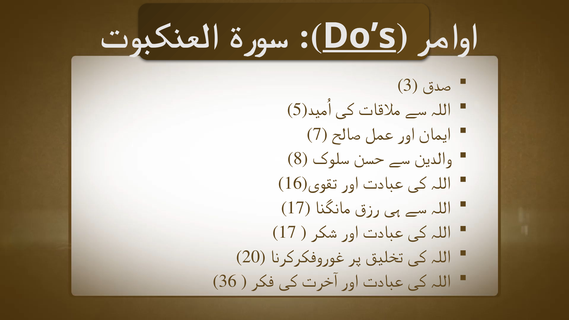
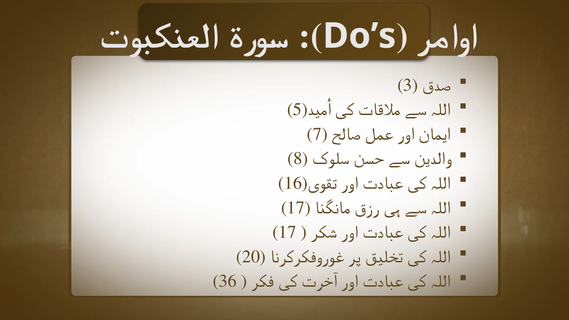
Do’s underline: present -> none
